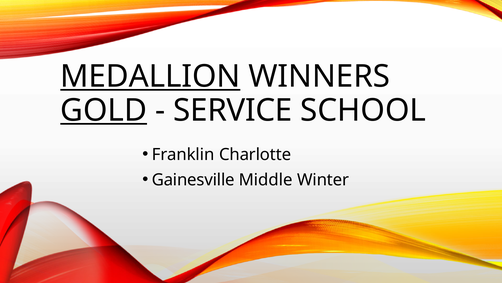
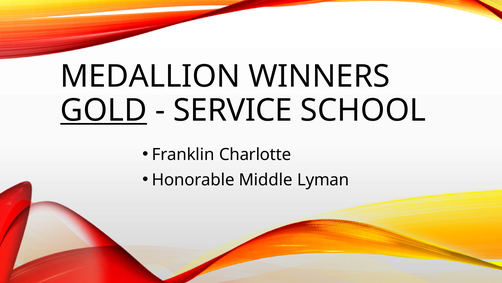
MEDALLION underline: present -> none
Gainesville: Gainesville -> Honorable
Winter: Winter -> Lyman
